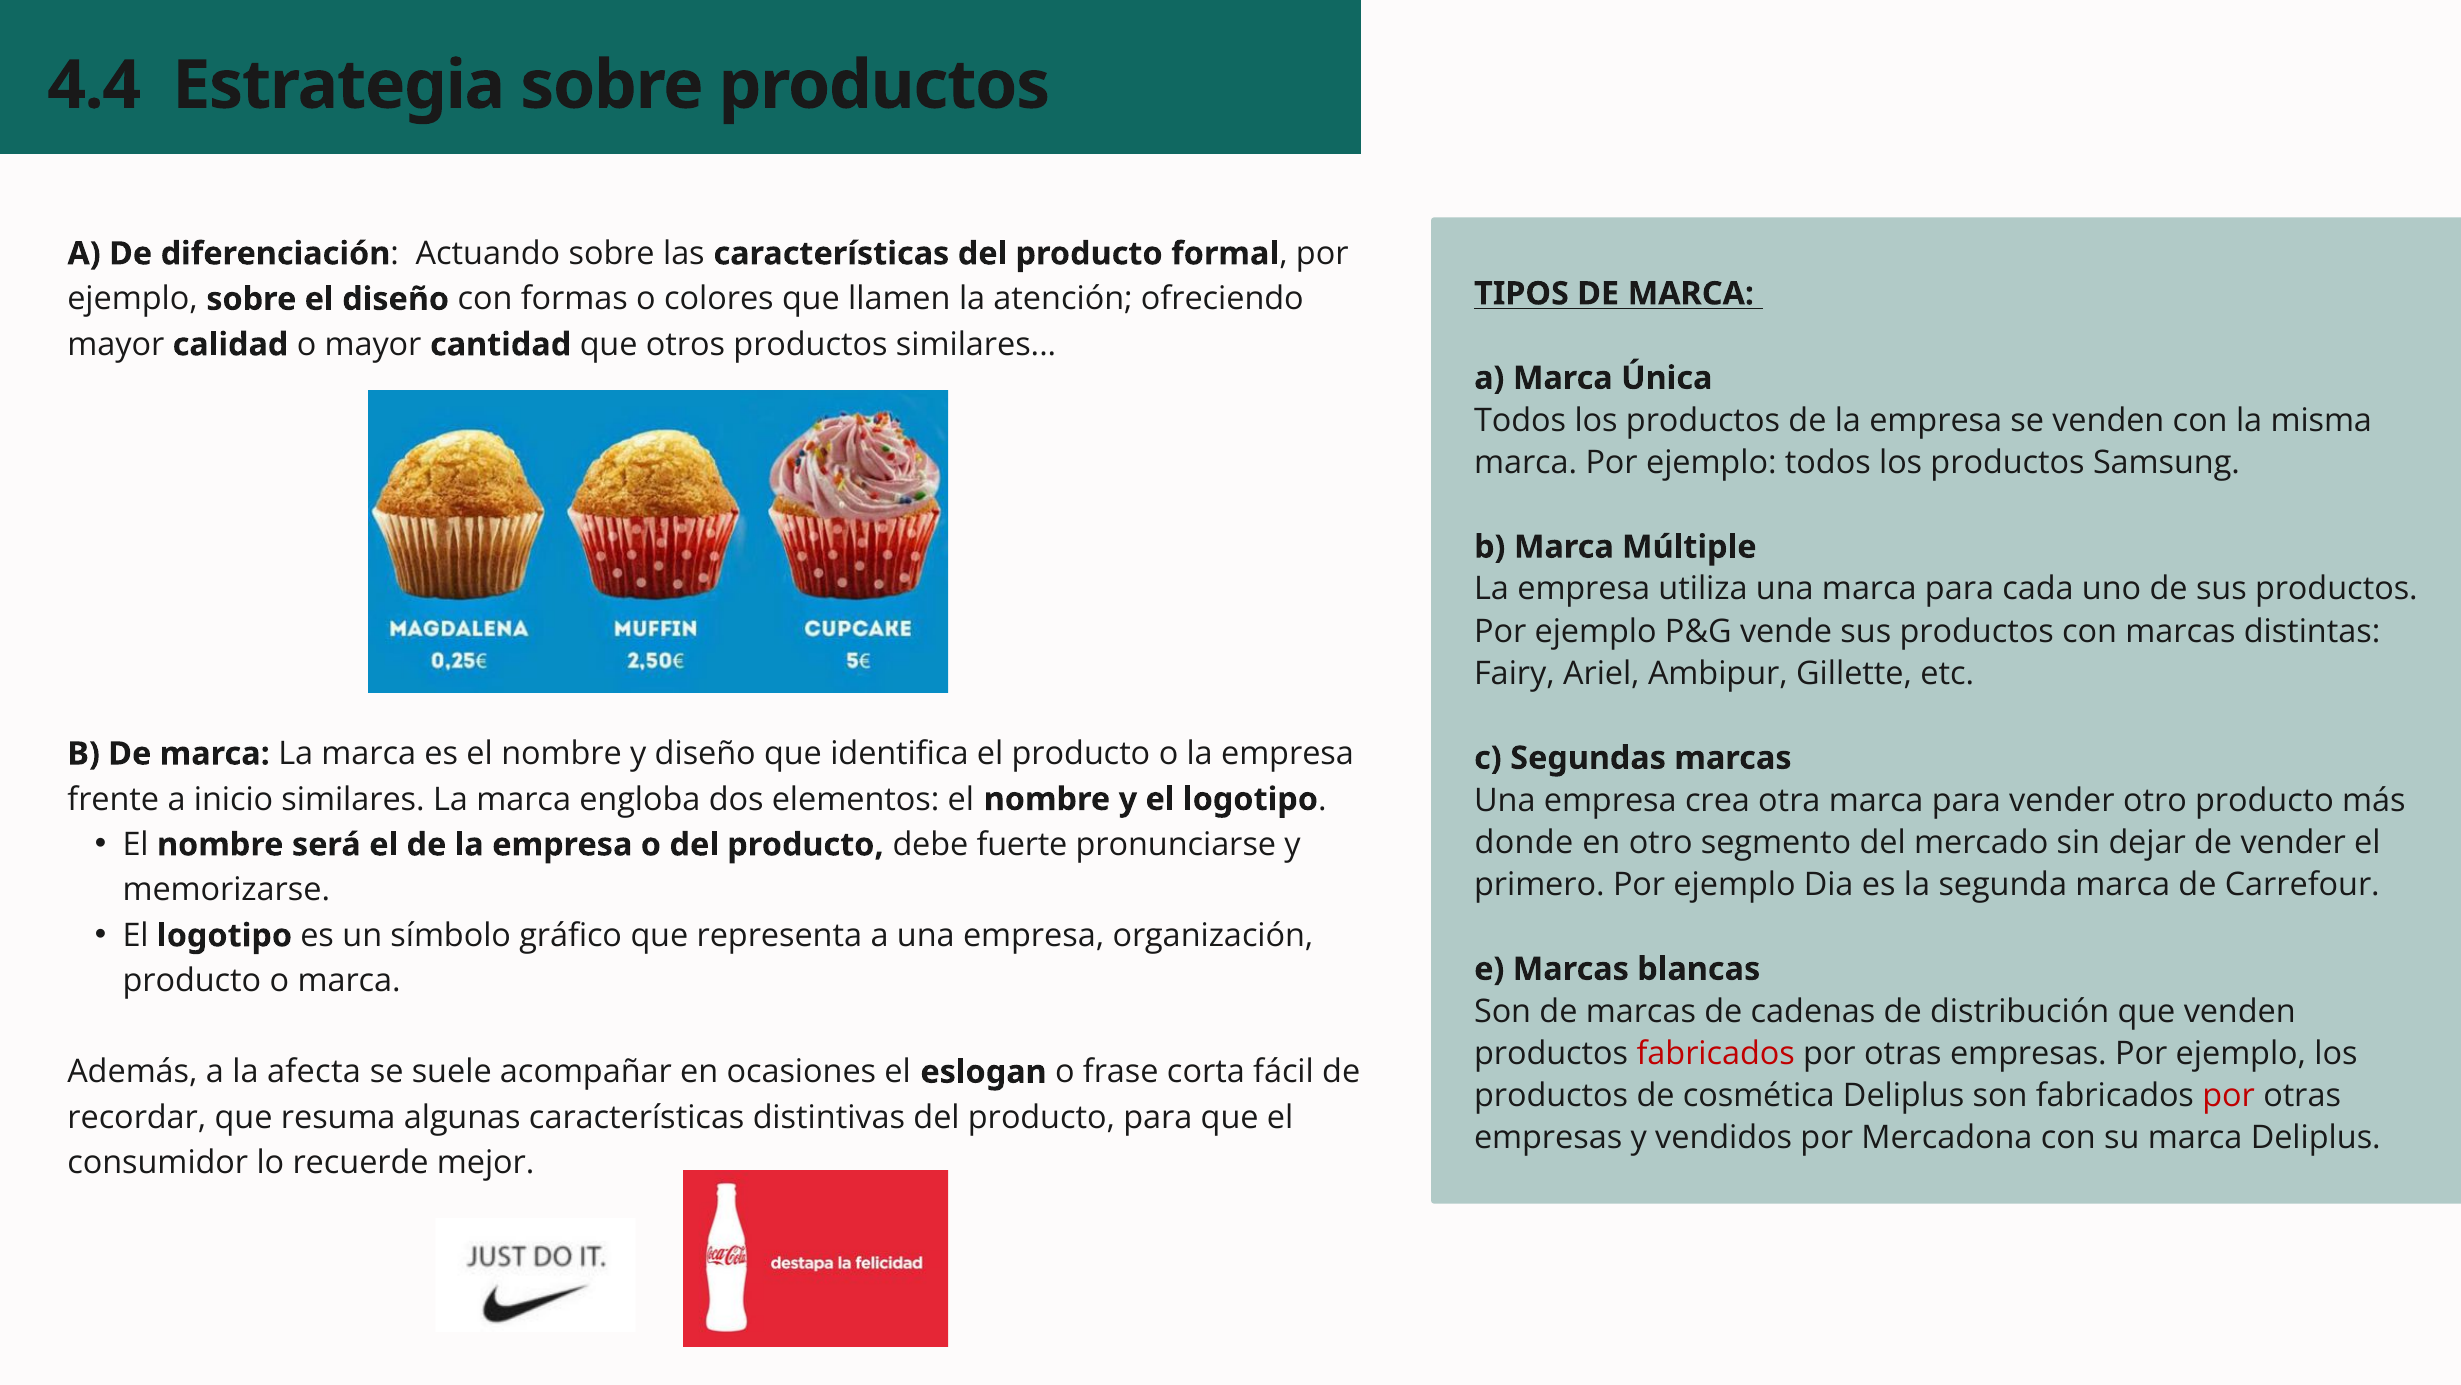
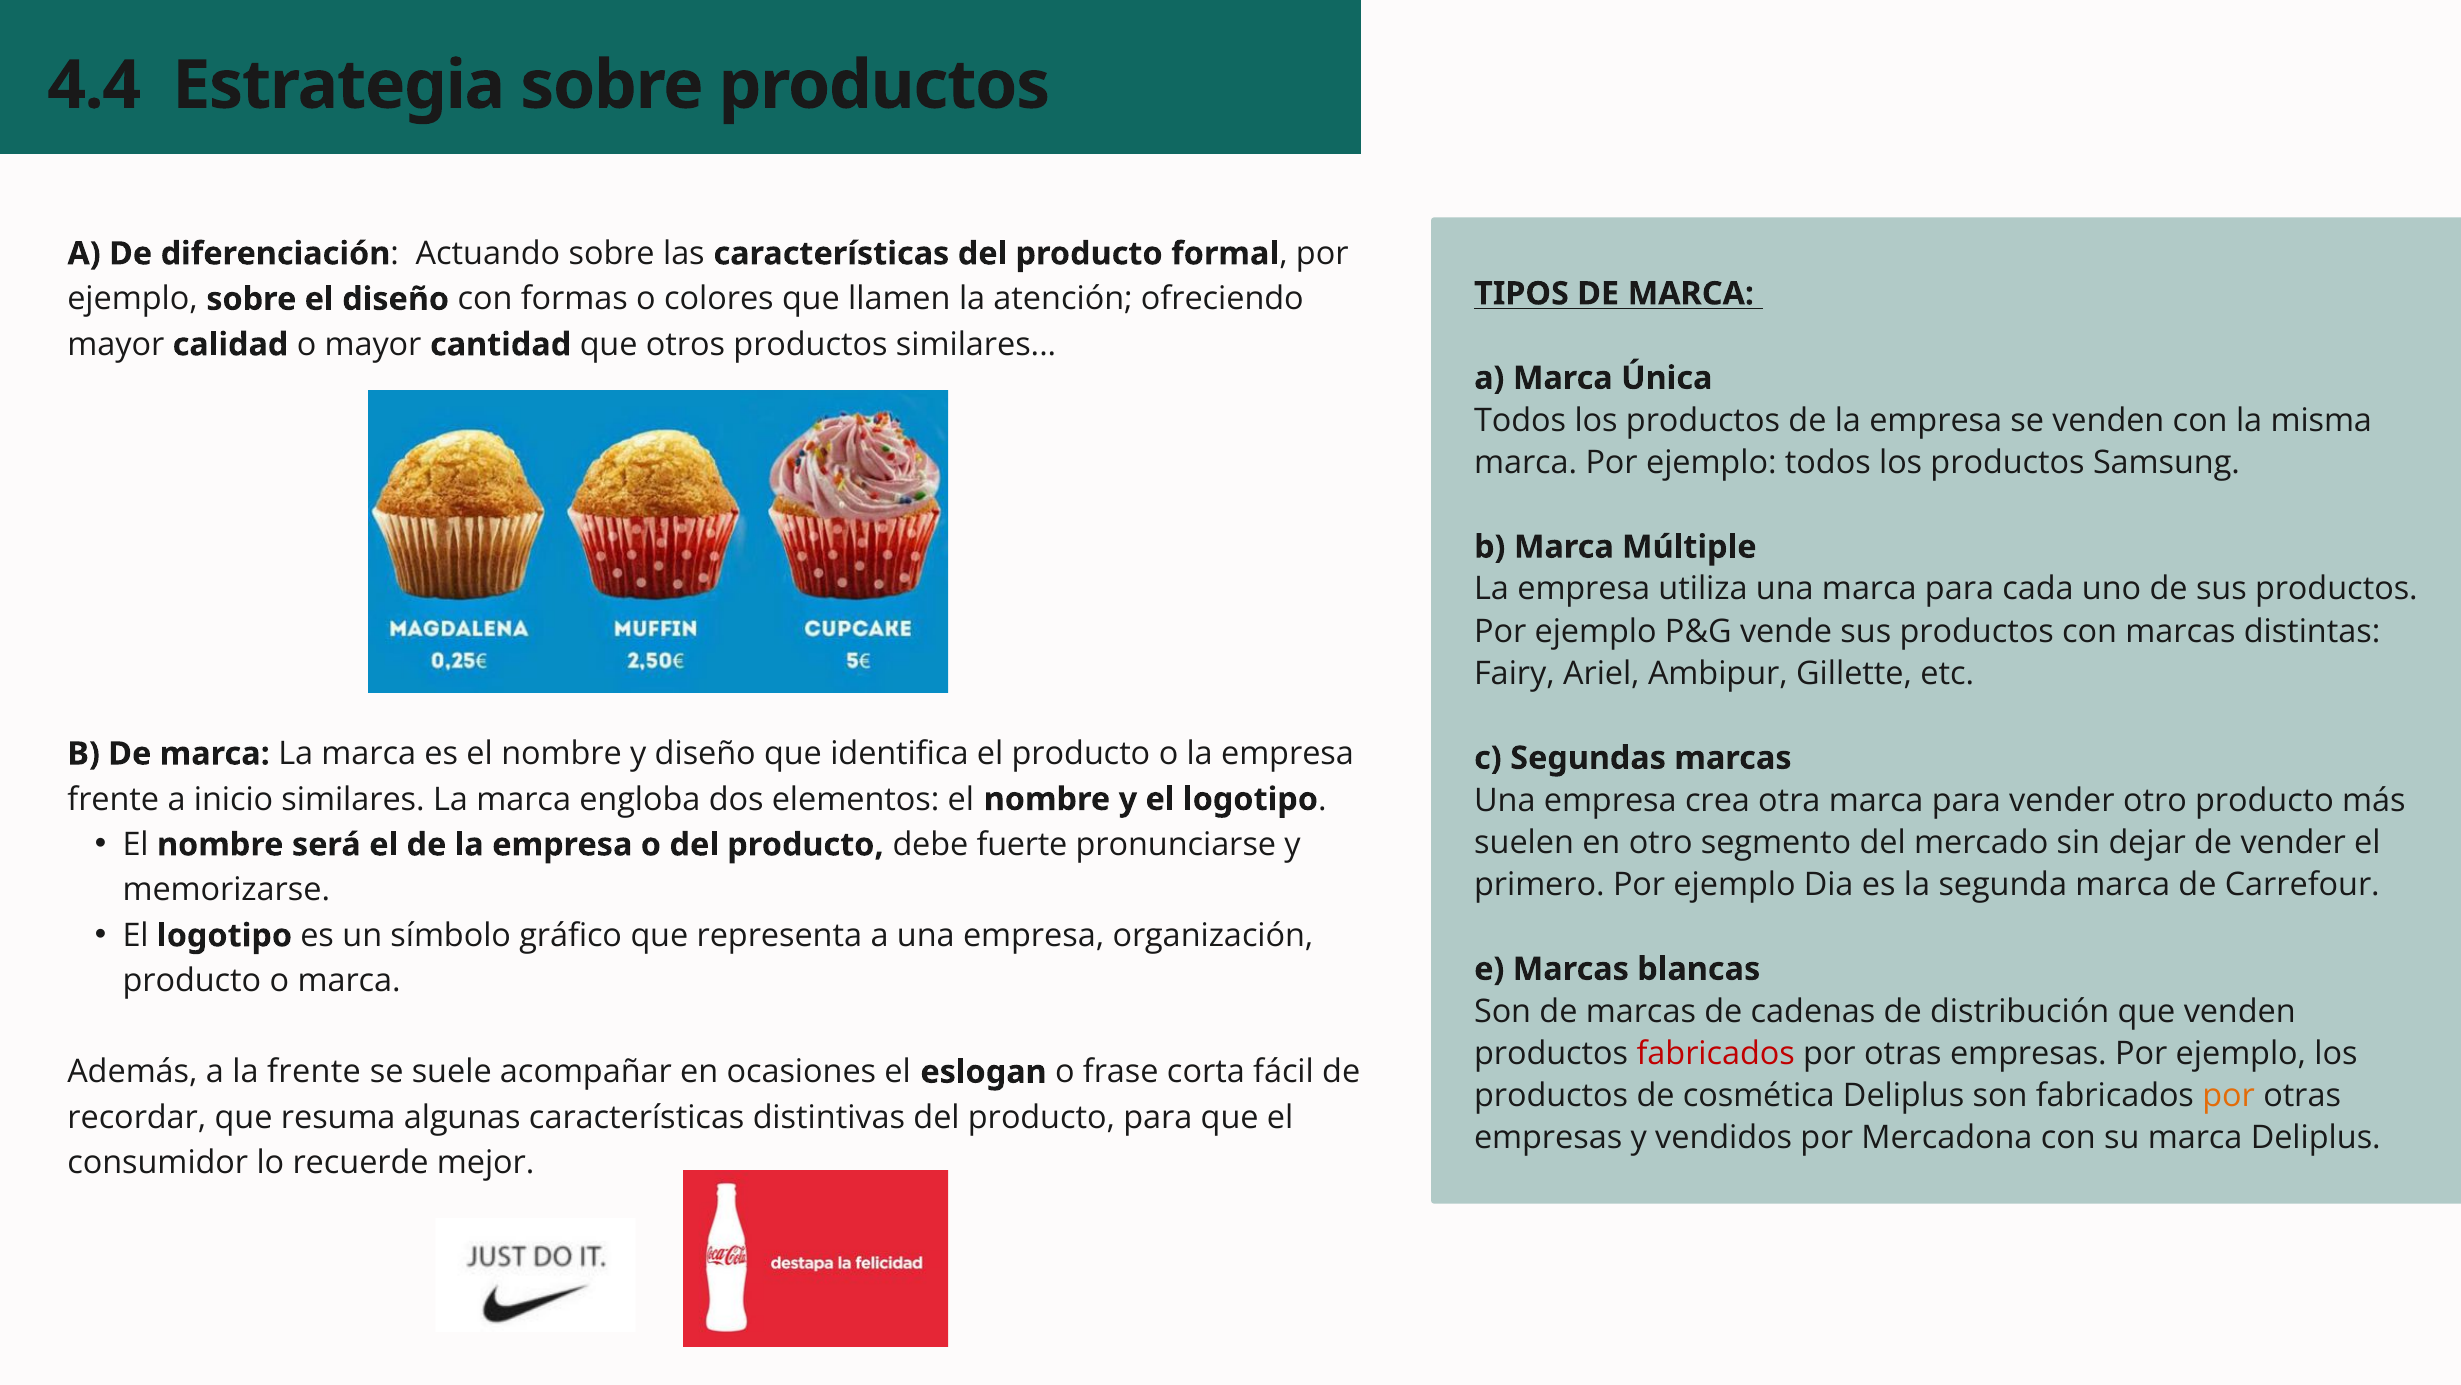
donde: donde -> suelen
la afecta: afecta -> frente
por at (2229, 1095) colour: red -> orange
